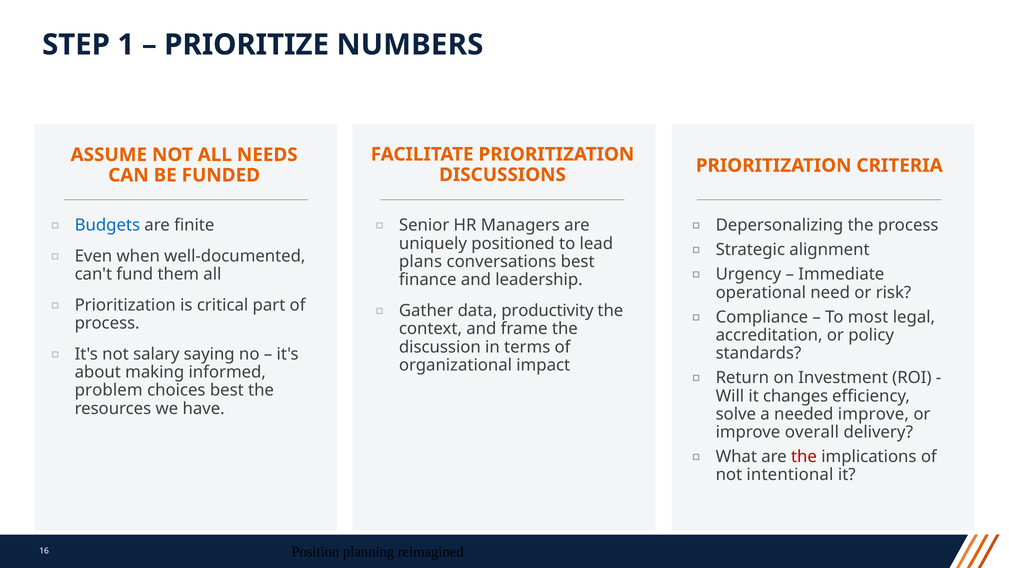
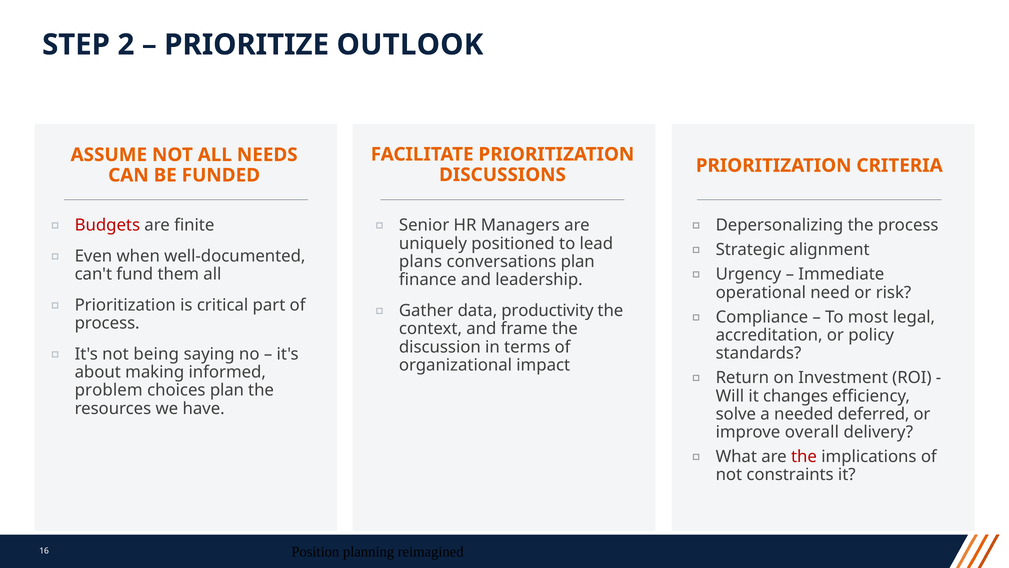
1: 1 -> 2
NUMBERS: NUMBERS -> OUTLOOK
Budgets colour: blue -> red
conversations best: best -> plan
salary: salary -> being
choices best: best -> plan
needed improve: improve -> deferred
intentional: intentional -> constraints
